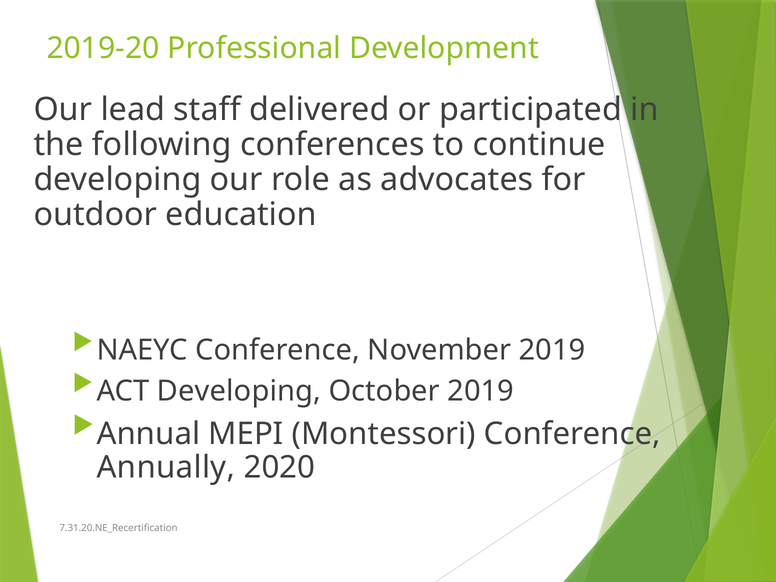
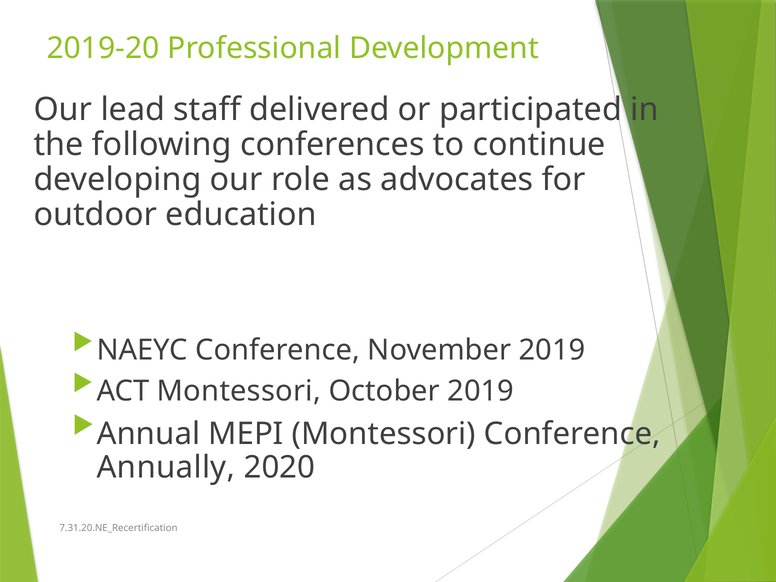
ACT Developing: Developing -> Montessori
